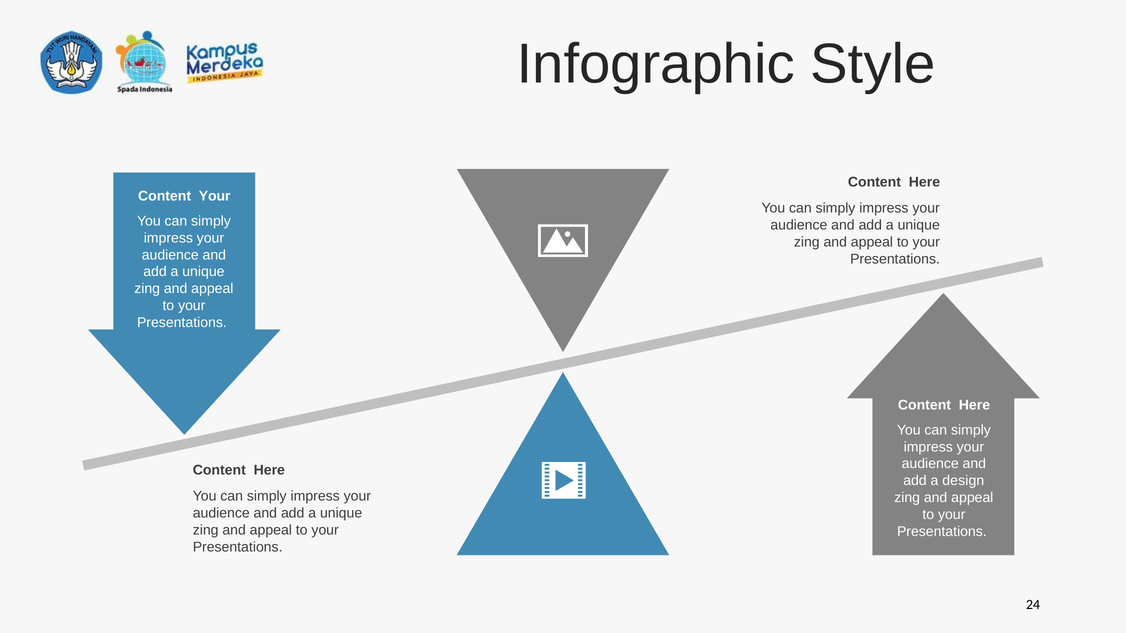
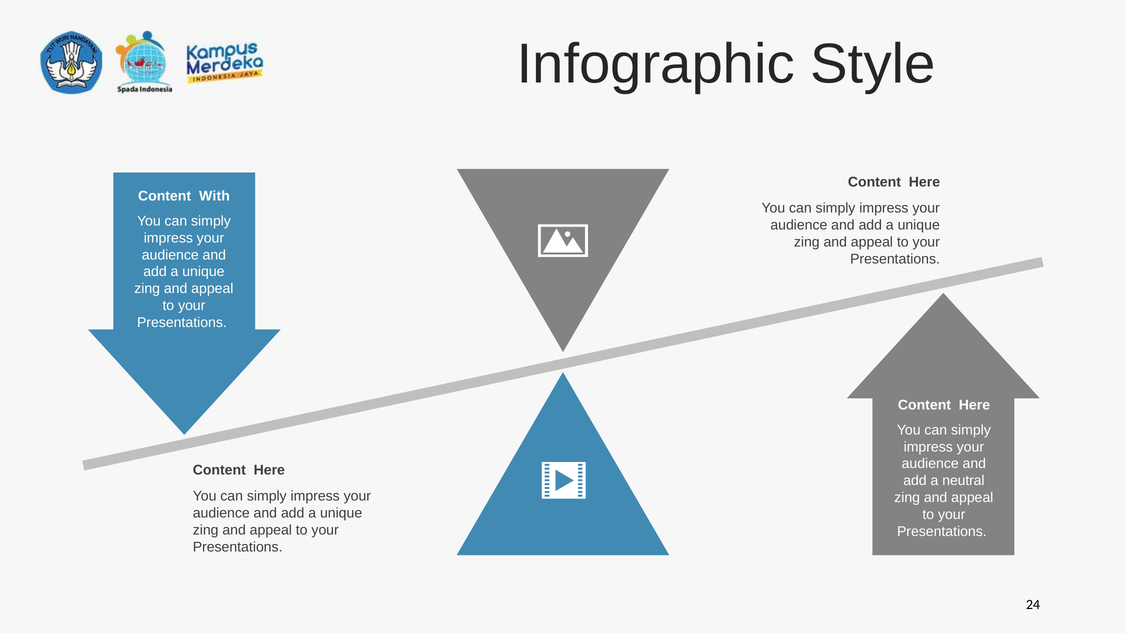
Content Your: Your -> With
design: design -> neutral
